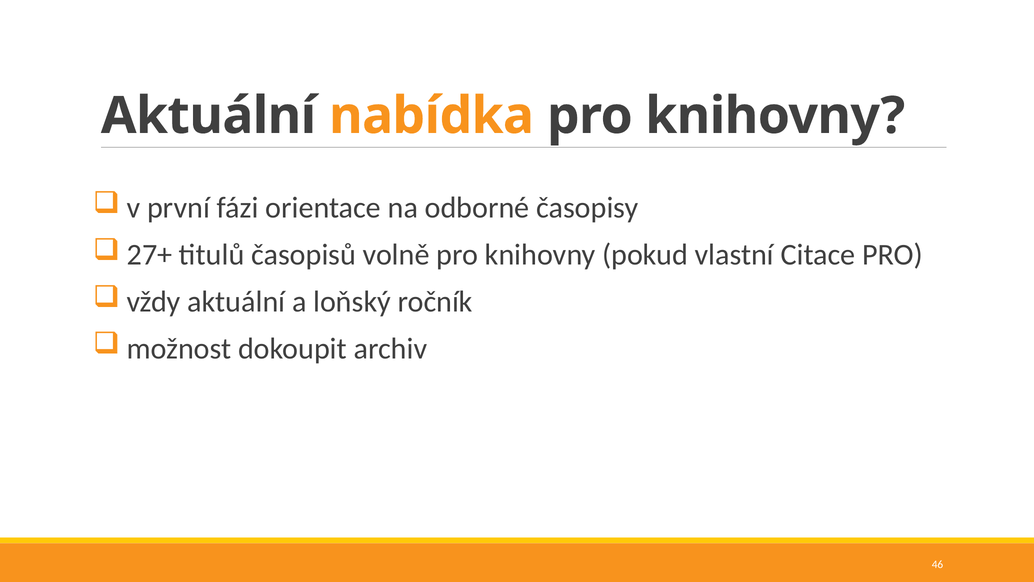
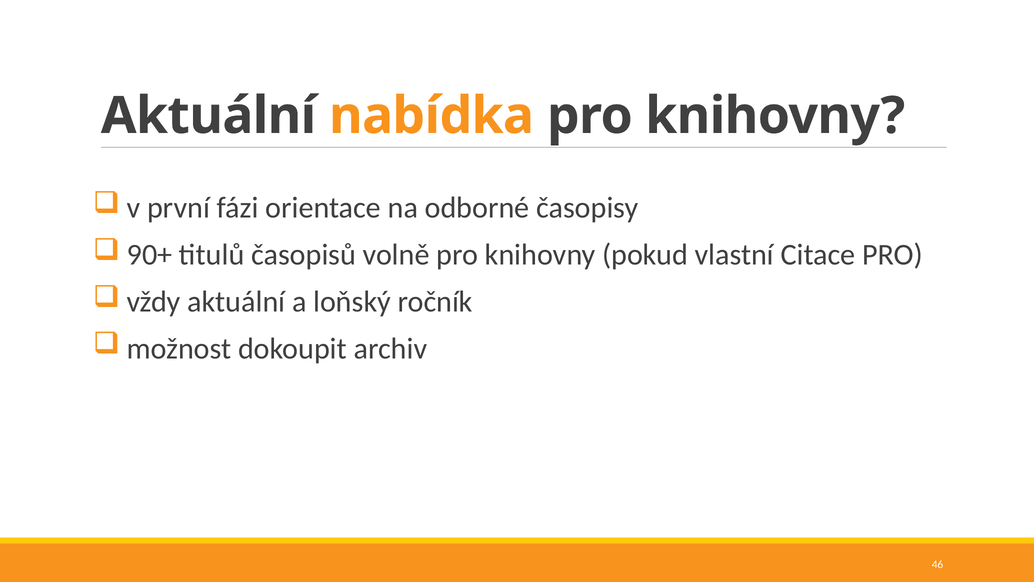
27+: 27+ -> 90+
